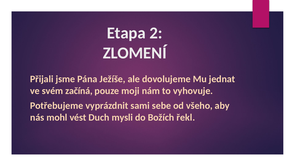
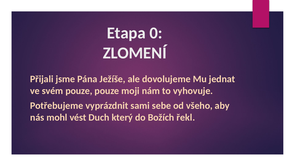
2: 2 -> 0
svém začíná: začíná -> pouze
mysli: mysli -> který
